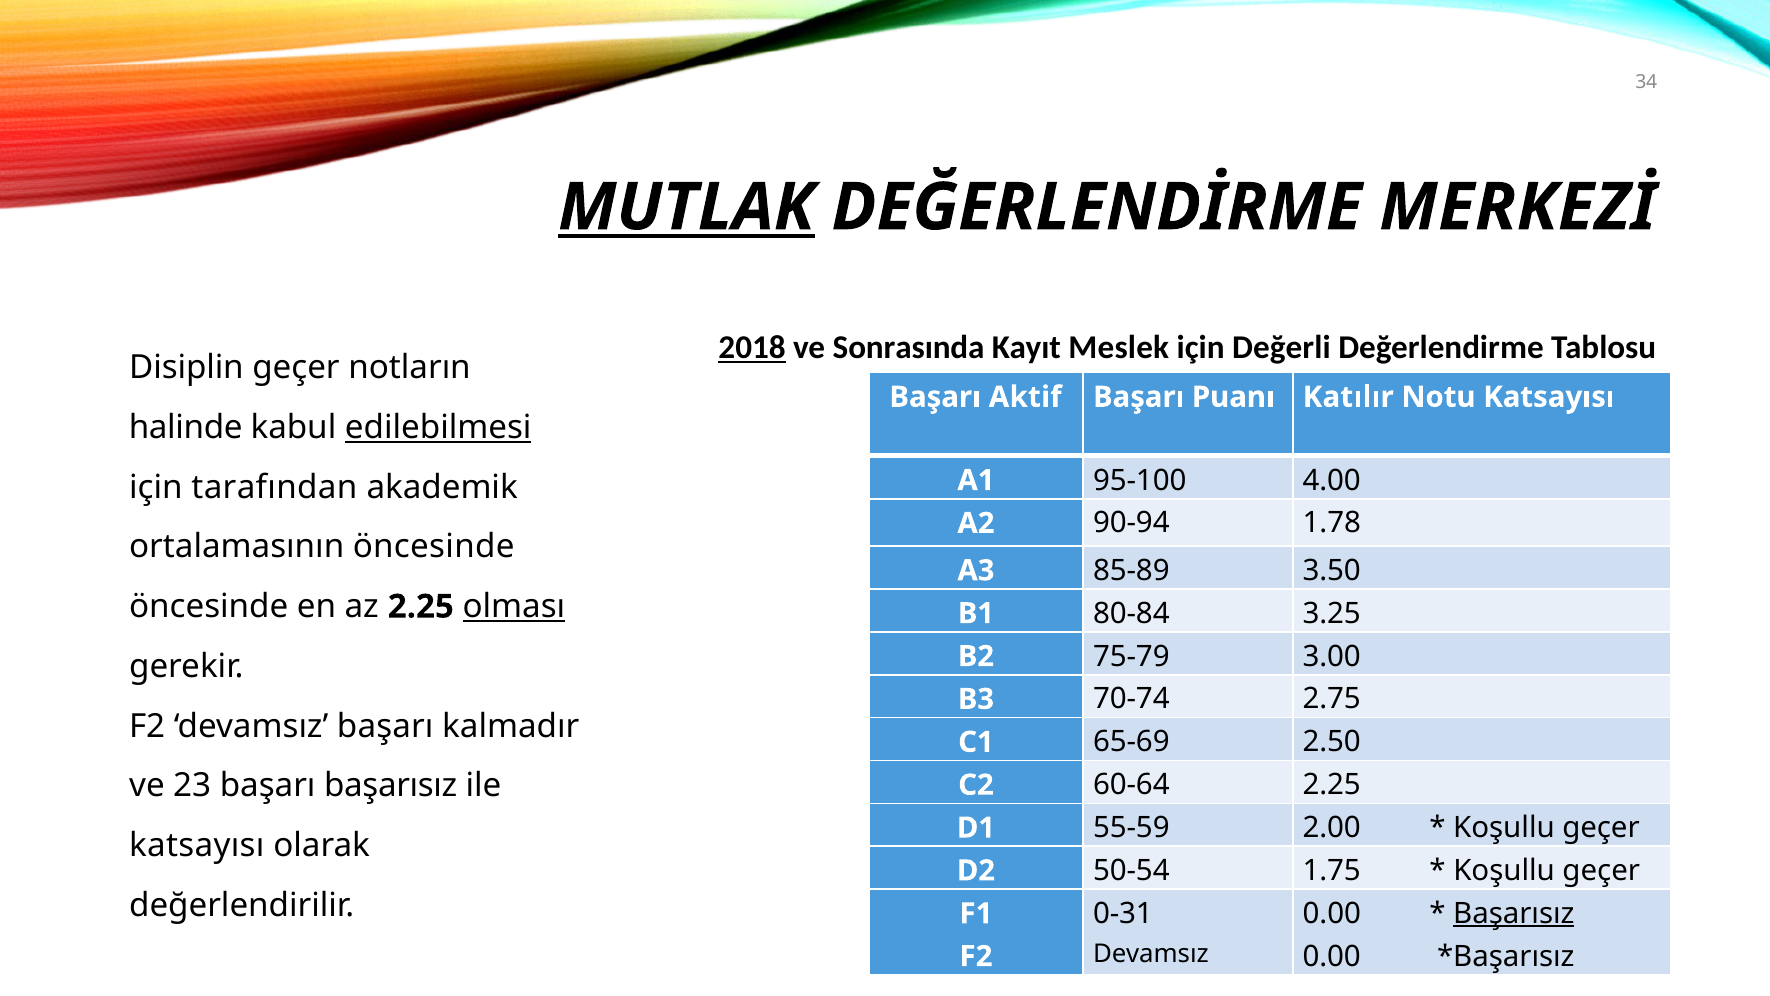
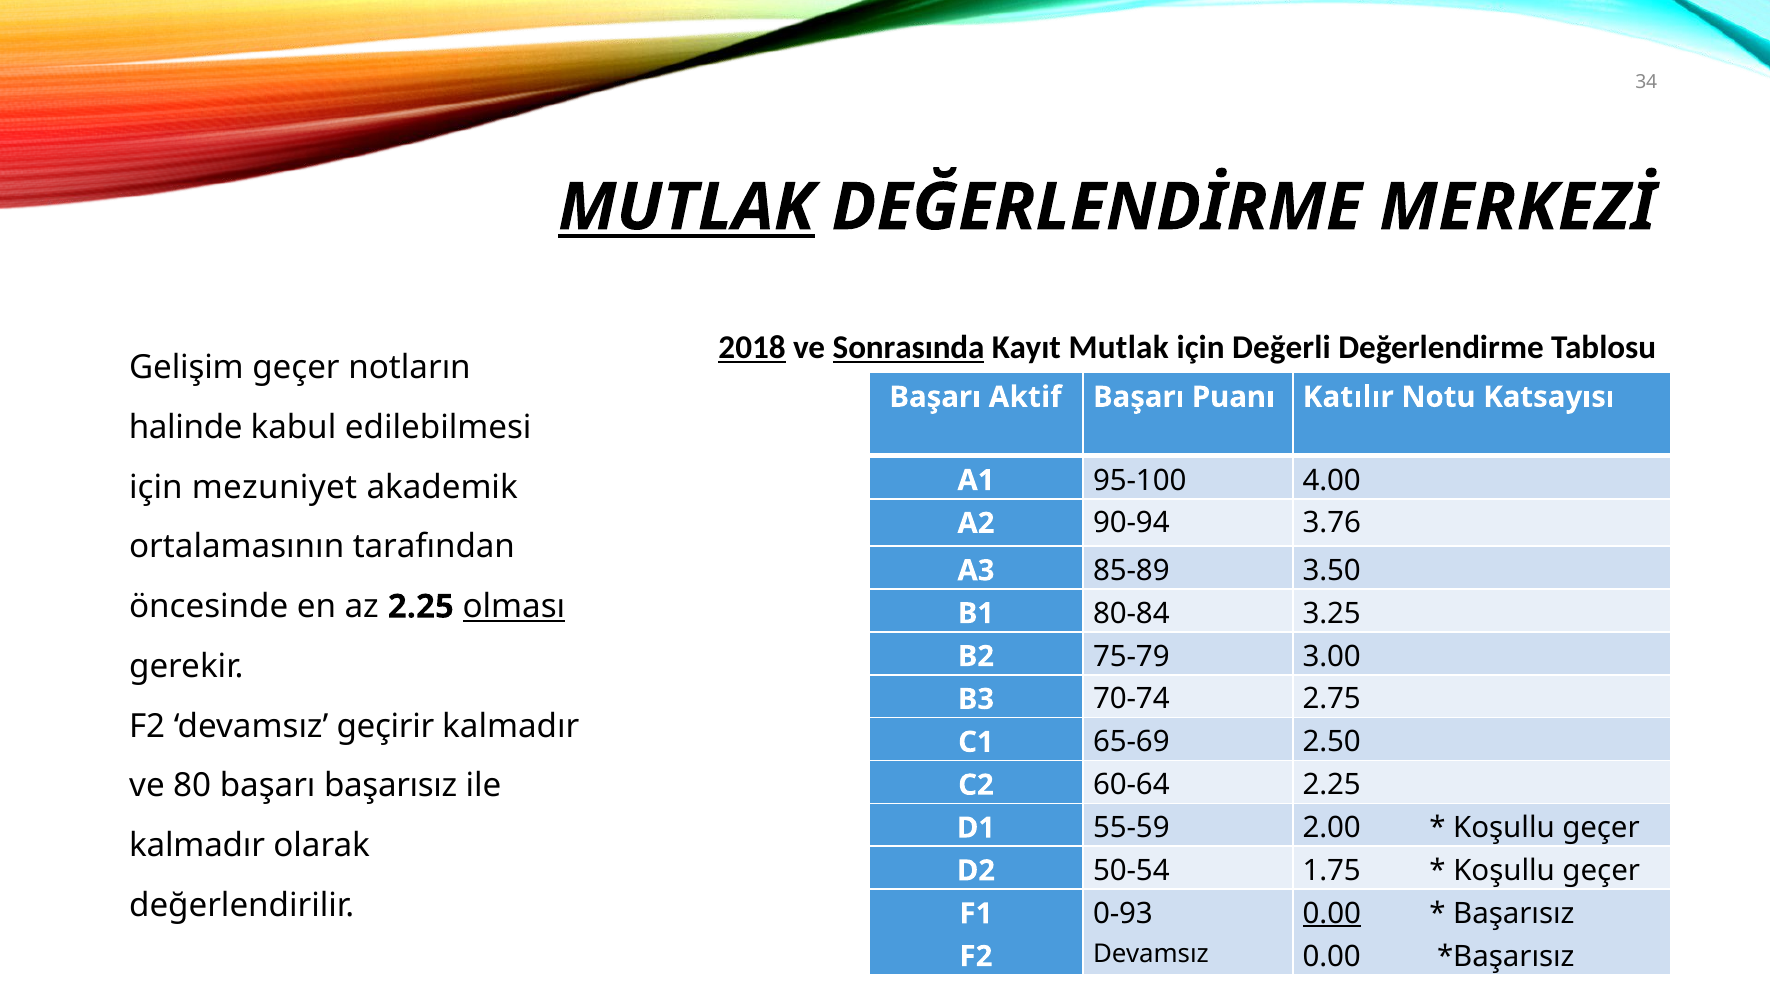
Sonrasında underline: none -> present
Kayıt Meslek: Meslek -> Mutlak
Disiplin: Disiplin -> Gelişim
edilebilmesi underline: present -> none
tarafından: tarafından -> mezuniyet
1.78: 1.78 -> 3.76
ortalamasının öncesinde: öncesinde -> tarafından
devamsız başarı: başarı -> geçirir
23: 23 -> 80
katsayısı at (197, 845): katsayısı -> kalmadır
0-31: 0-31 -> 0-93
0.00 at (1332, 913) underline: none -> present
Başarısız at (1514, 913) underline: present -> none
